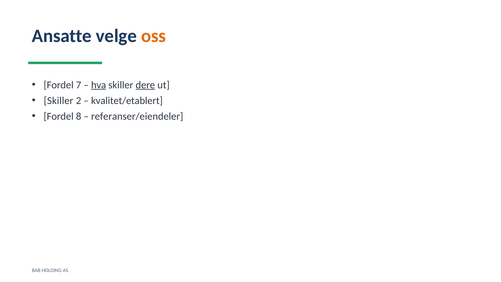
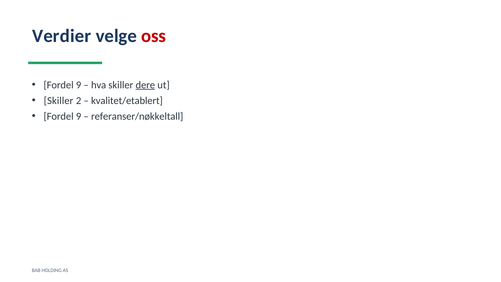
Ansatte: Ansatte -> Verdier
oss colour: orange -> red
7 at (79, 85): 7 -> 9
hva underline: present -> none
8 at (79, 116): 8 -> 9
referanser/eiendeler: referanser/eiendeler -> referanser/nøkkeltall
